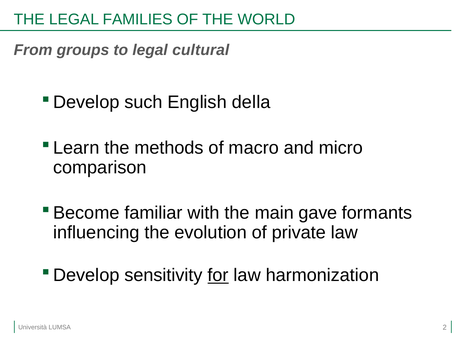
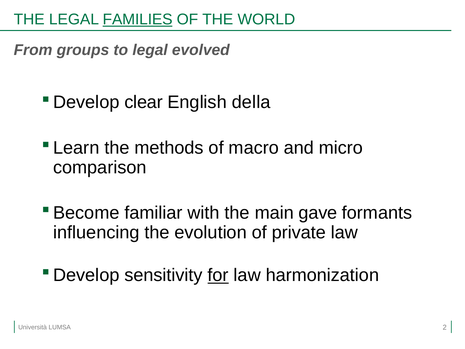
FAMILIES underline: none -> present
cultural: cultural -> evolved
such: such -> clear
